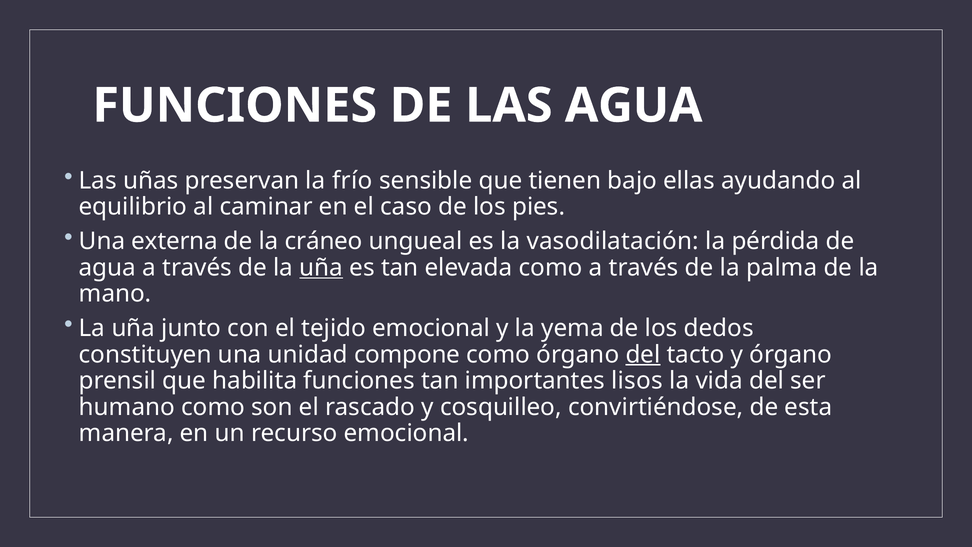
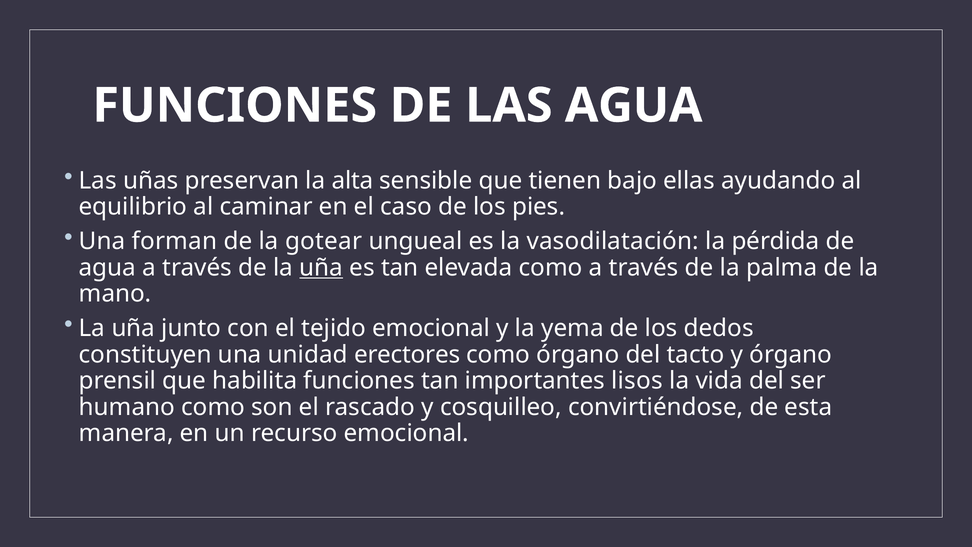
frío: frío -> alta
externa: externa -> forman
cráneo: cráneo -> gotear
compone: compone -> erectores
del at (643, 354) underline: present -> none
